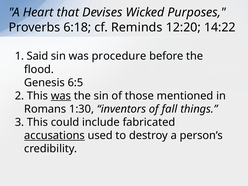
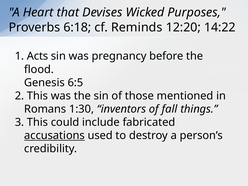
Said: Said -> Acts
procedure: procedure -> pregnancy
was at (61, 96) underline: present -> none
